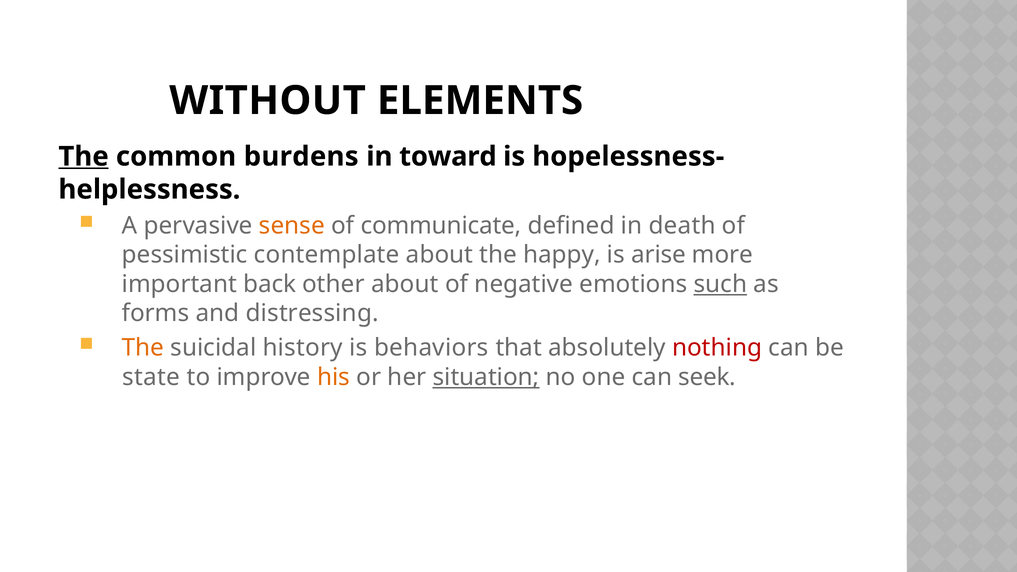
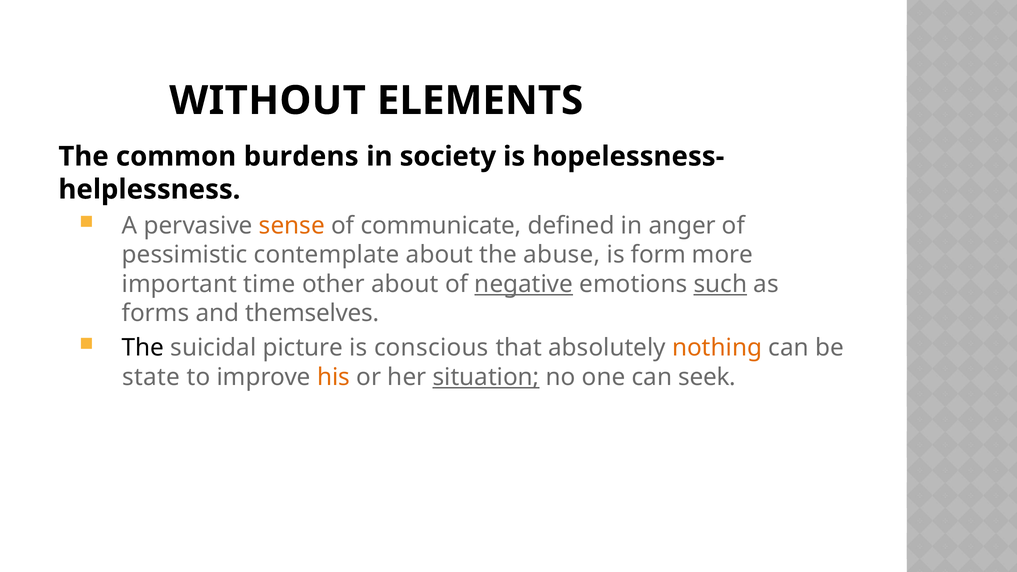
The at (84, 157) underline: present -> none
toward: toward -> society
death: death -> anger
happy: happy -> abuse
arise: arise -> form
back: back -> time
negative underline: none -> present
distressing: distressing -> themselves
The at (143, 348) colour: orange -> black
history: history -> picture
behaviors: behaviors -> conscious
nothing colour: red -> orange
